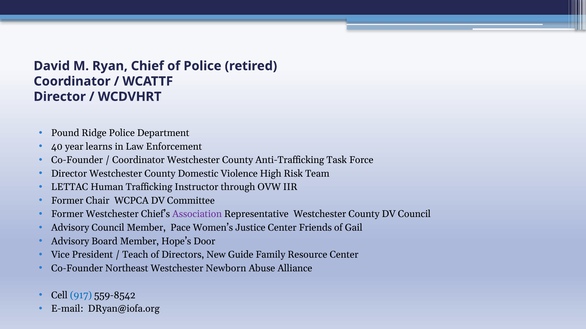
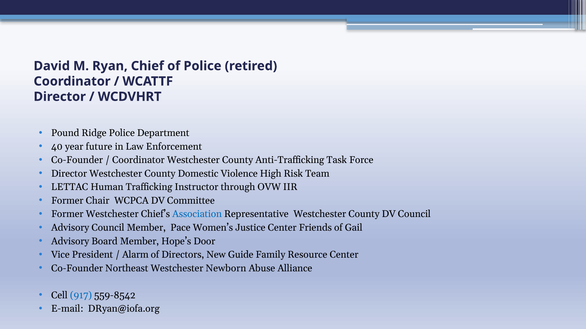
learns: learns -> future
Association colour: purple -> blue
Teach: Teach -> Alarm
